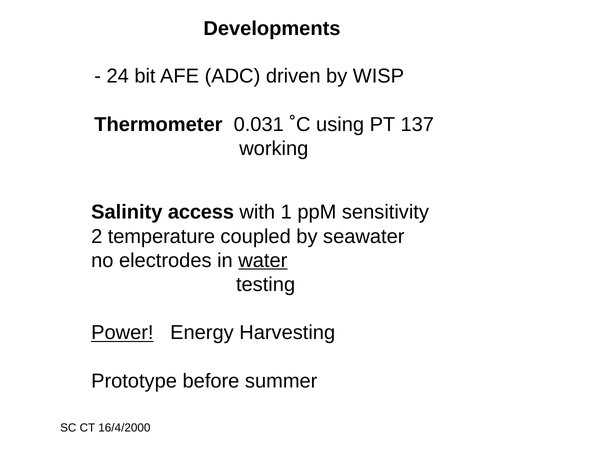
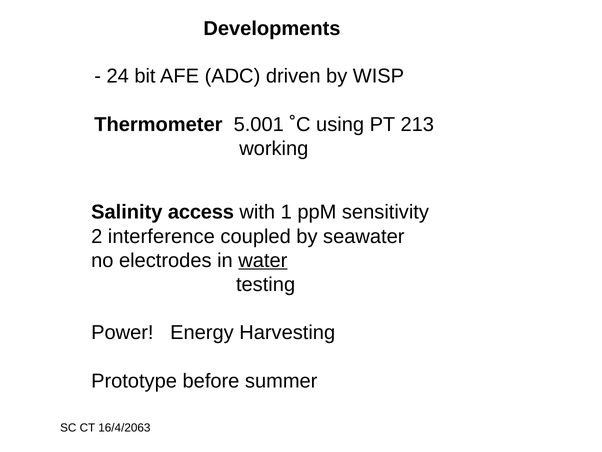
0.031: 0.031 -> 5.001
137: 137 -> 213
temperature: temperature -> interference
Power underline: present -> none
16/4/2000: 16/4/2000 -> 16/4/2063
